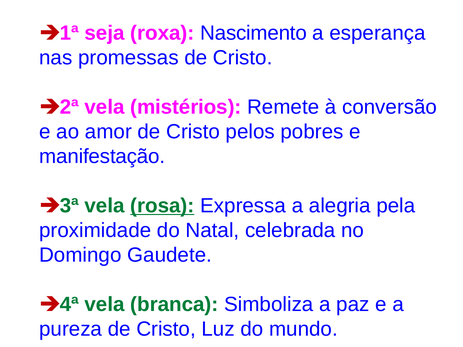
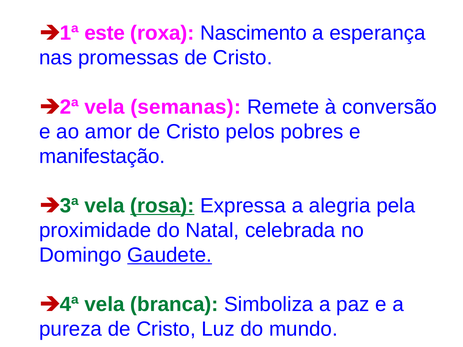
seja: seja -> este
mistérios: mistérios -> semanas
Gaudete underline: none -> present
